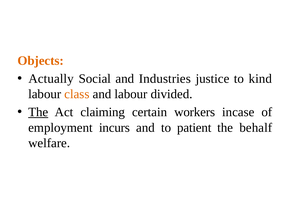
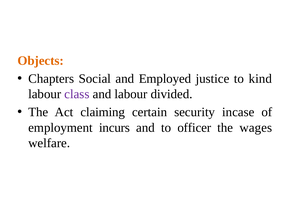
Actually: Actually -> Chapters
Industries: Industries -> Employed
class colour: orange -> purple
The at (38, 112) underline: present -> none
workers: workers -> security
patient: patient -> officer
behalf: behalf -> wages
